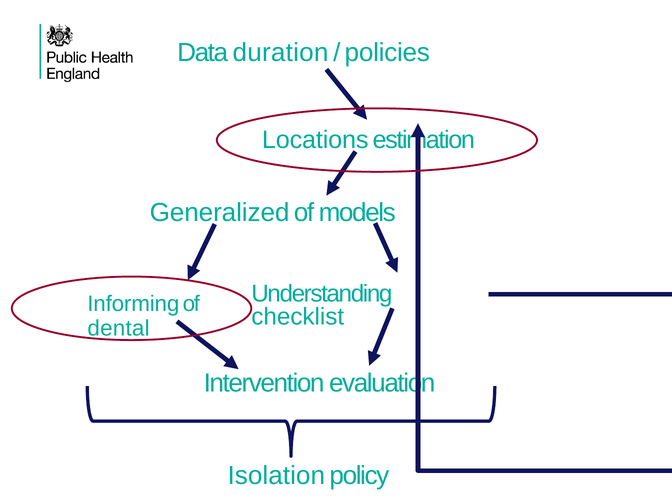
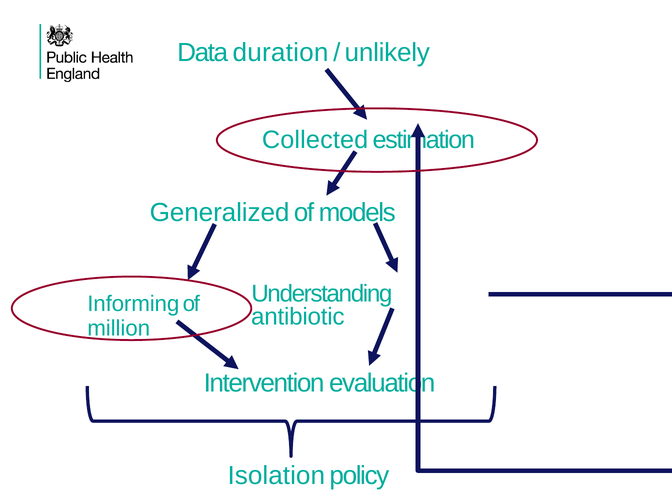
policies: policies -> unlikely
Locations: Locations -> Collected
checklist: checklist -> antibiotic
dental: dental -> million
